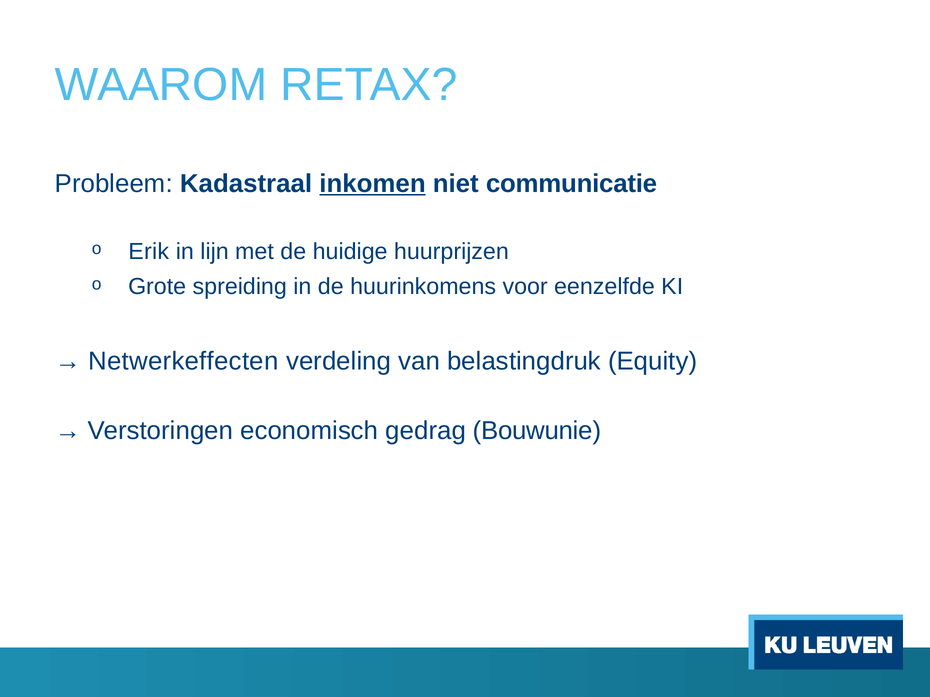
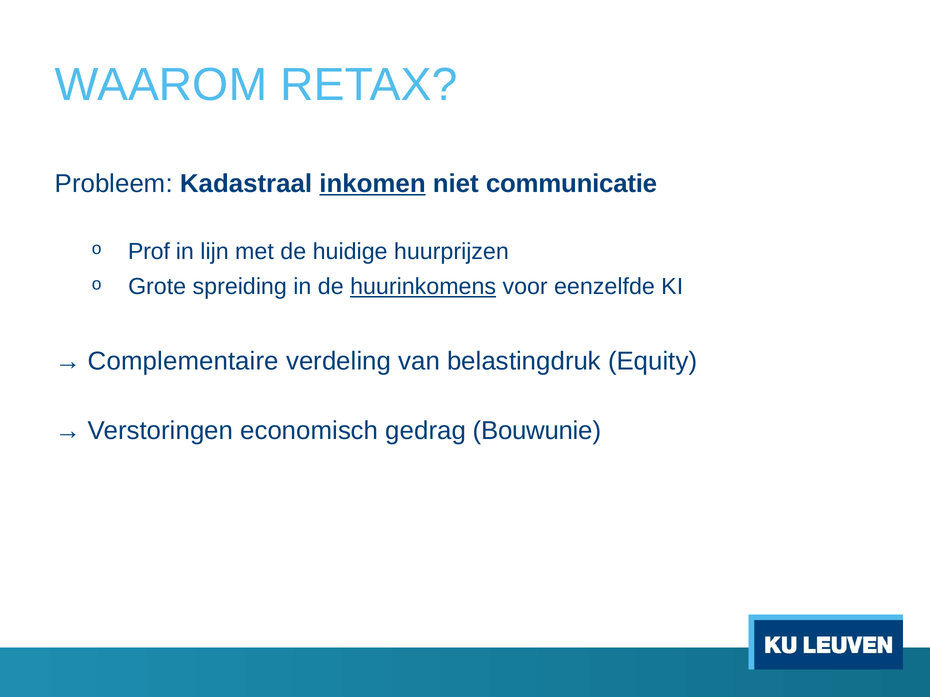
Erik: Erik -> Prof
huurinkomens underline: none -> present
Netwerkeffecten: Netwerkeffecten -> Complementaire
